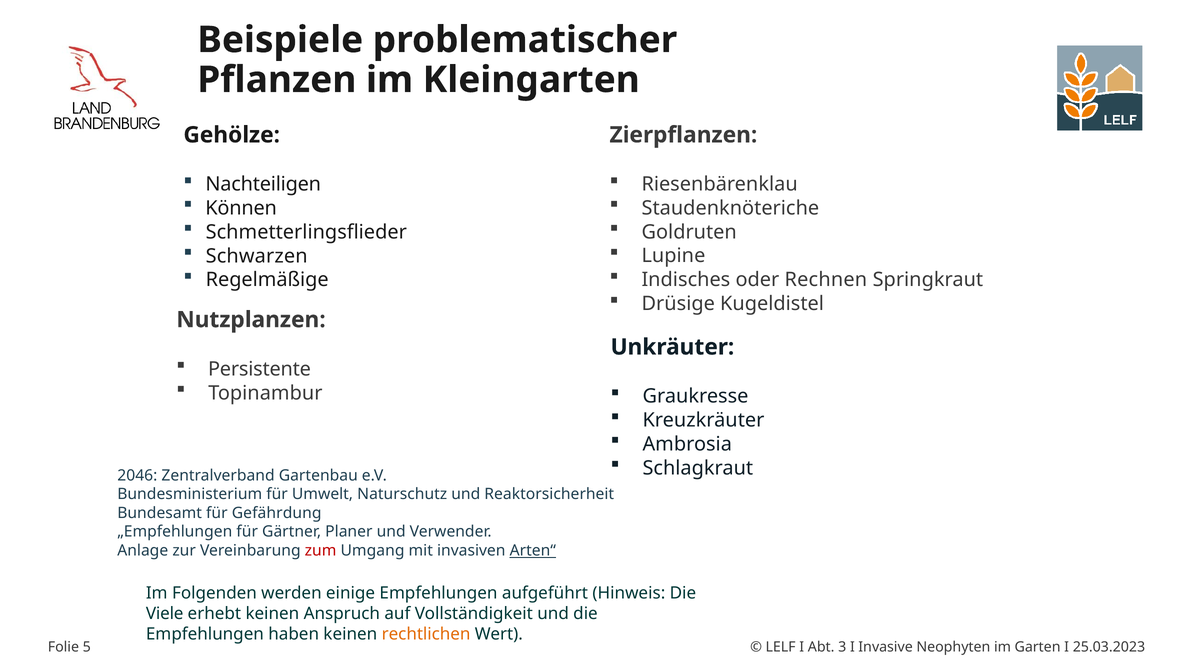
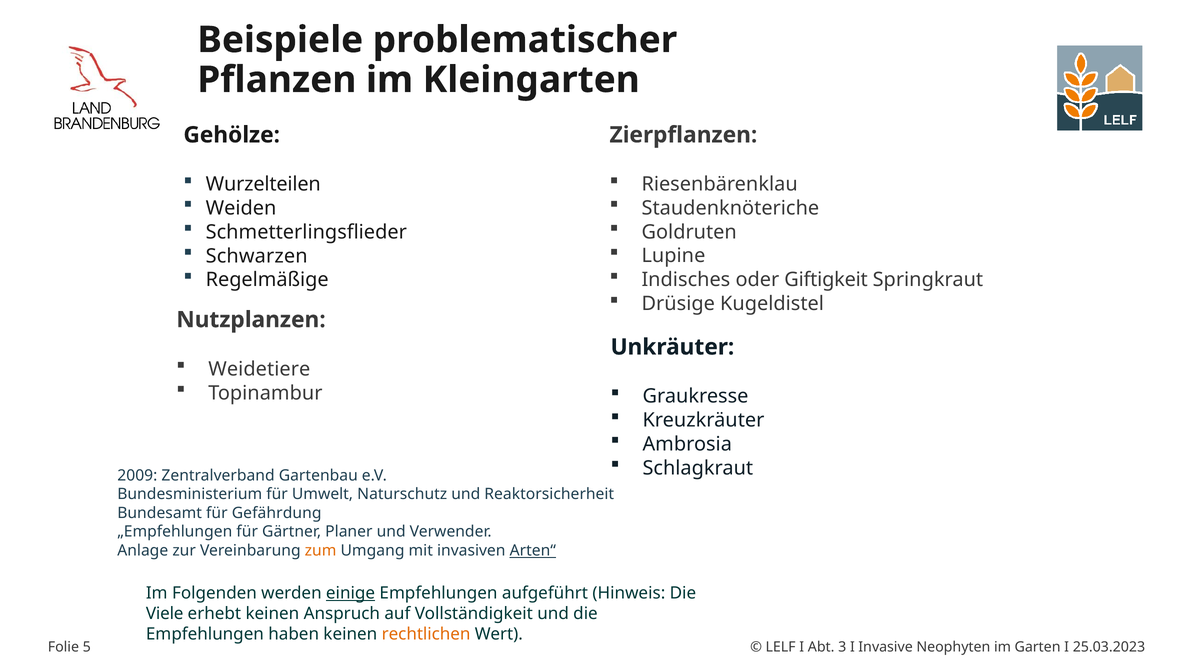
Nachteiligen: Nachteiligen -> Wurzelteilen
Können: Können -> Weiden
Rechnen: Rechnen -> Giftigkeit
Persistente: Persistente -> Weidetiere
2046: 2046 -> 2009
zum colour: red -> orange
einige underline: none -> present
